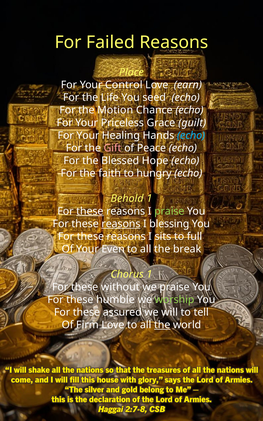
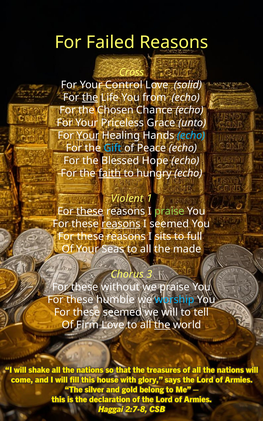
Place: Place -> Cross
earn: earn -> solid
the at (90, 97) underline: none -> present
seed: seed -> from
Motion: Motion -> Chosen
guilt: guilt -> unto
Your at (88, 135) underline: none -> present
Gift colour: pink -> light blue
faith underline: none -> present
Behold: Behold -> Violent
I blessing: blessing -> seemed
Even: Even -> Seas
break: break -> made
Chorus 1: 1 -> 3
worship colour: light green -> light blue
these assured: assured -> seemed
